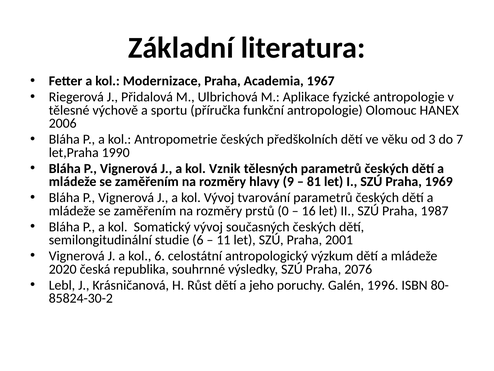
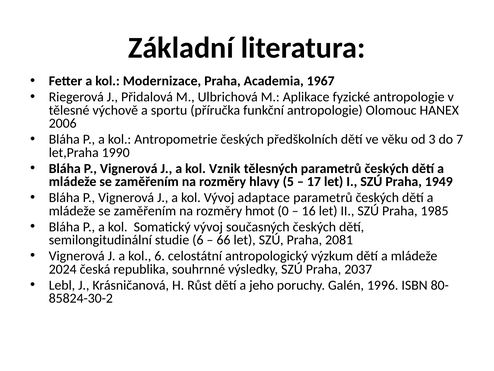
9: 9 -> 5
81: 81 -> 17
1969: 1969 -> 1949
tvarování: tvarování -> adaptace
prstů: prstů -> hmot
1987: 1987 -> 1985
11: 11 -> 66
2001: 2001 -> 2081
2020: 2020 -> 2024
2076: 2076 -> 2037
